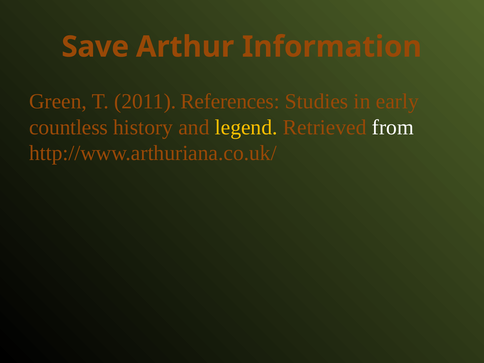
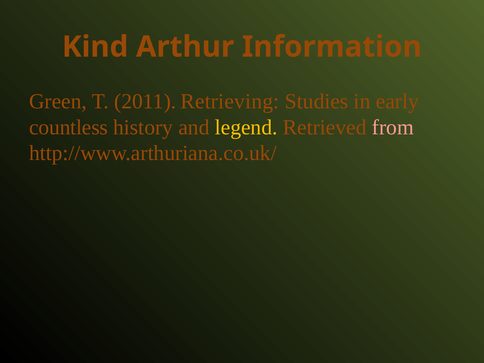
Save: Save -> Kind
References: References -> Retrieving
from colour: white -> pink
